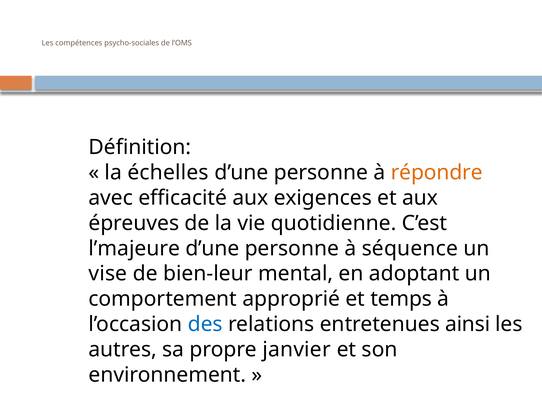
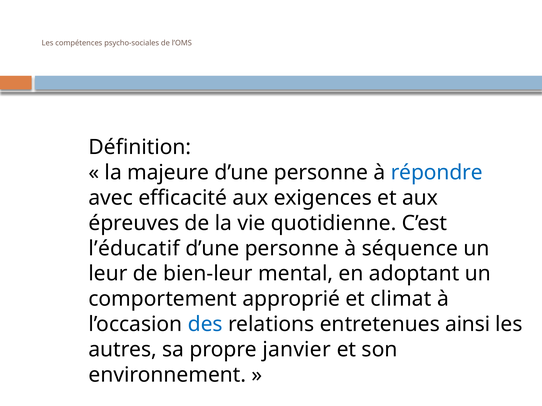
échelles: échelles -> majeure
répondre colour: orange -> blue
l’majeure: l’majeure -> l’éducatif
vise: vise -> leur
temps: temps -> climat
